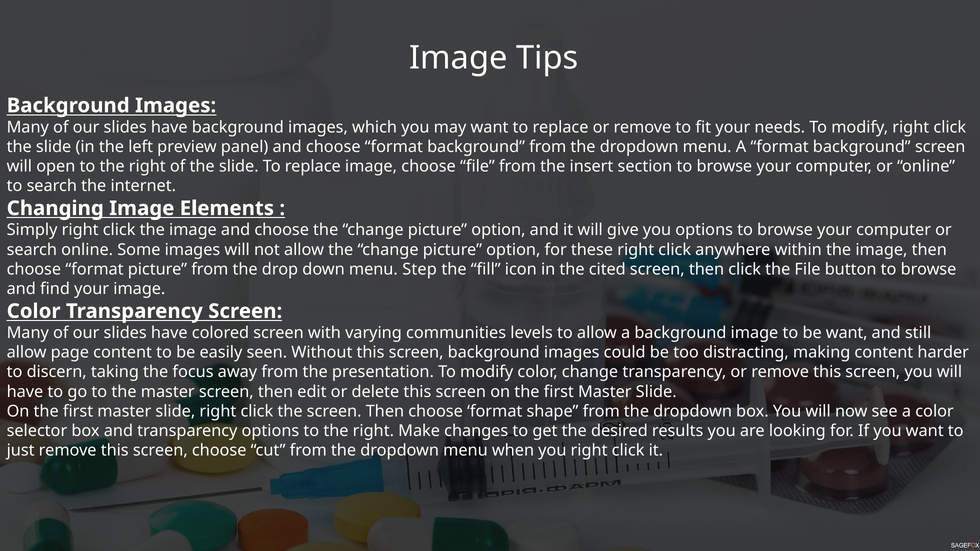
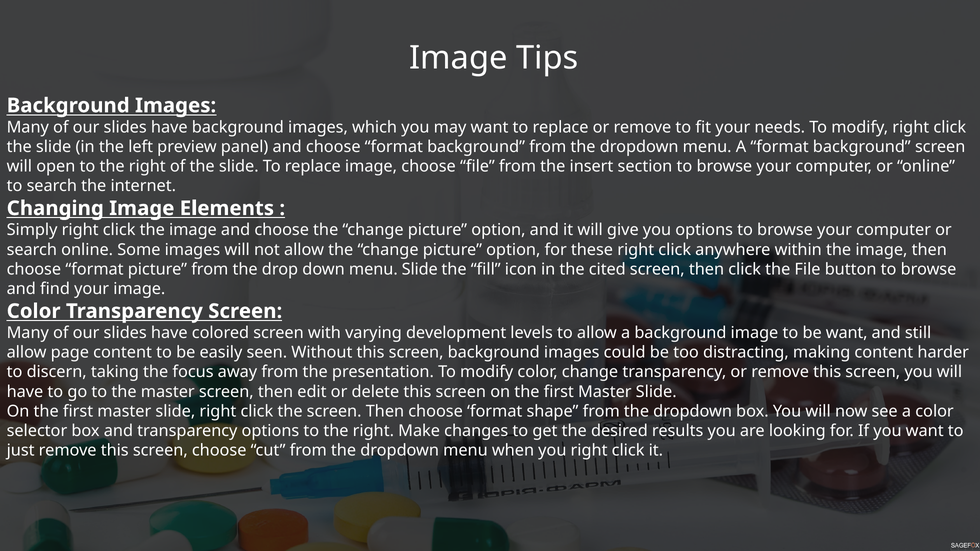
menu Step: Step -> Slide
communities: communities -> development
